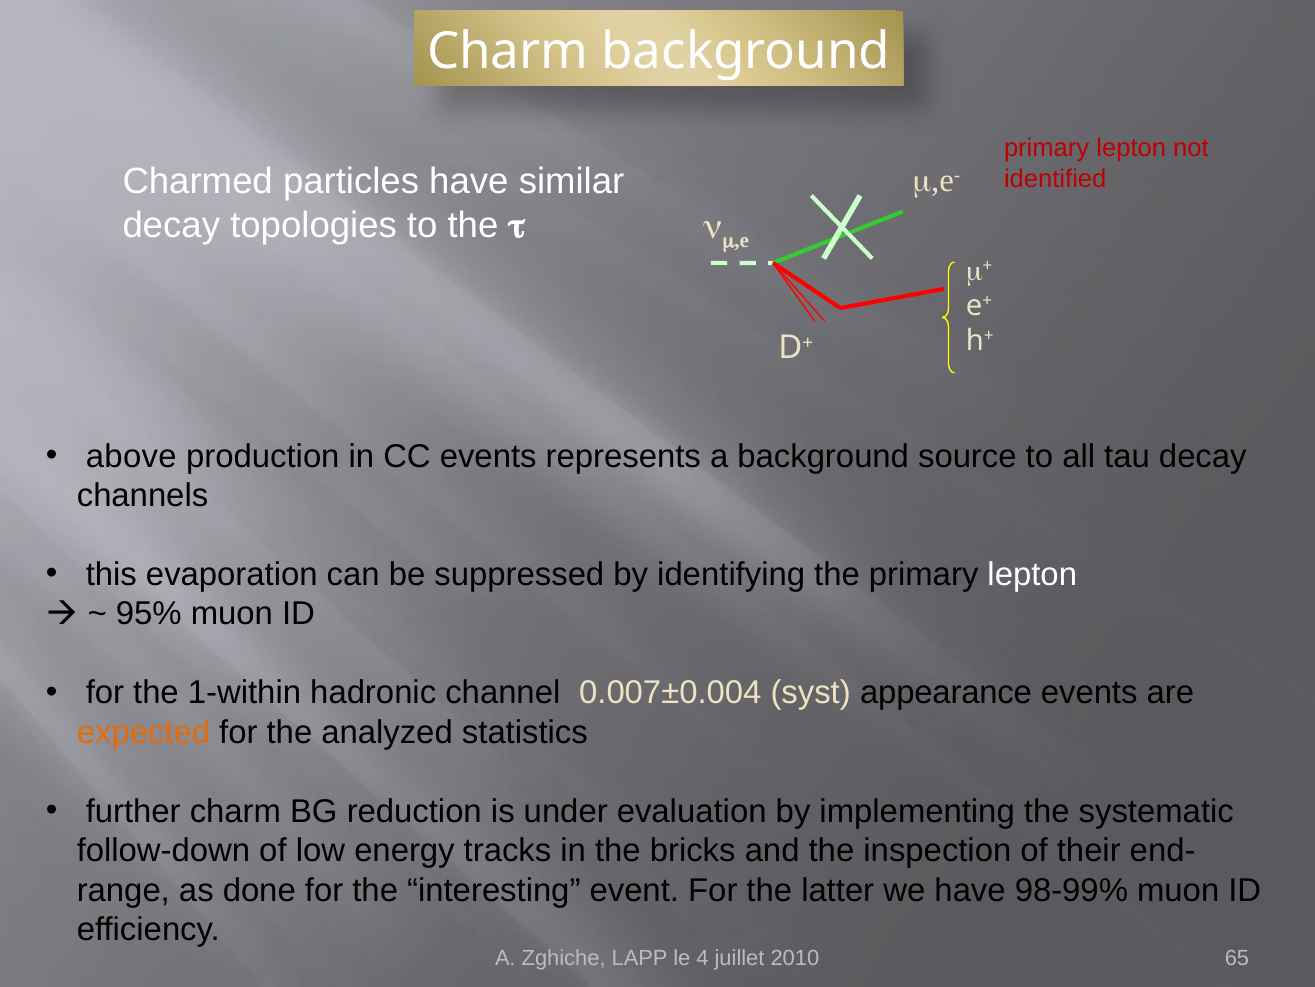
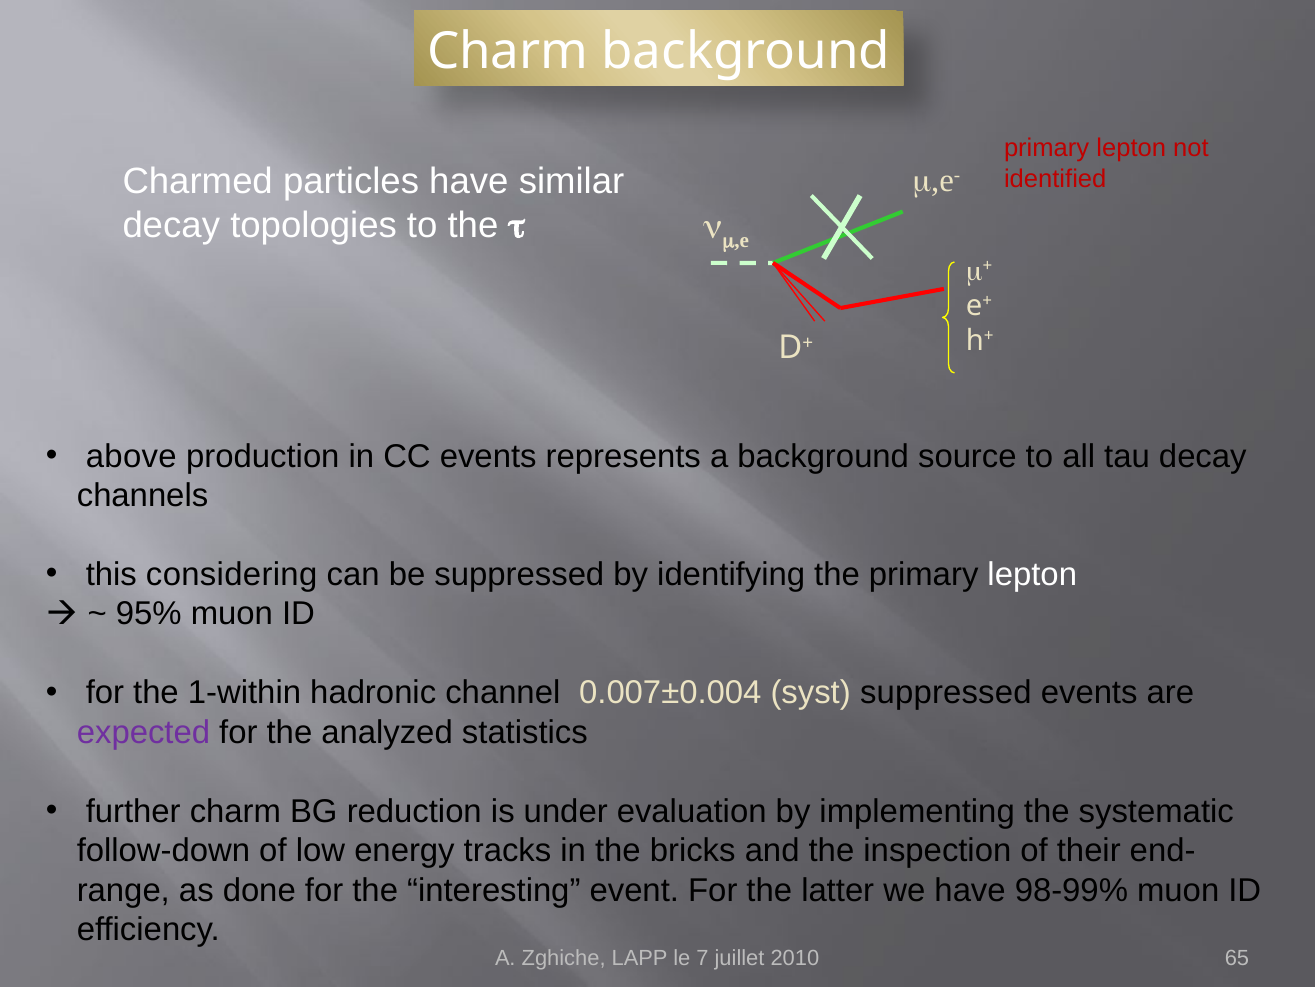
evaporation: evaporation -> considering
syst appearance: appearance -> suppressed
expected colour: orange -> purple
4: 4 -> 7
